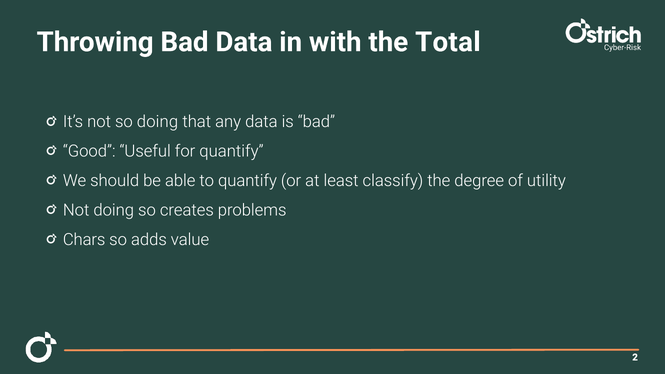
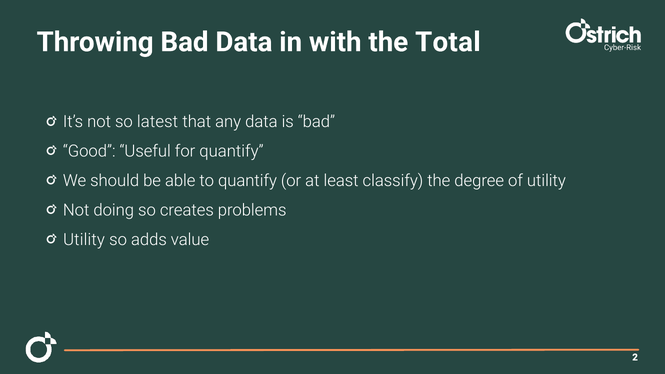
so doing: doing -> latest
Chars at (84, 240): Chars -> Utility
